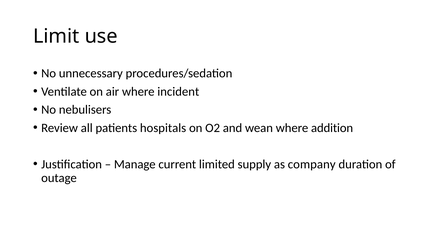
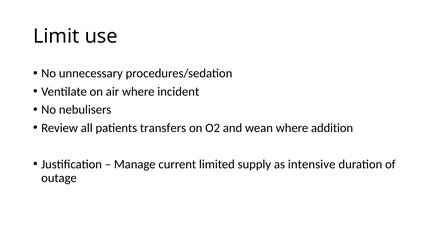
hospitals: hospitals -> transfers
company: company -> intensive
